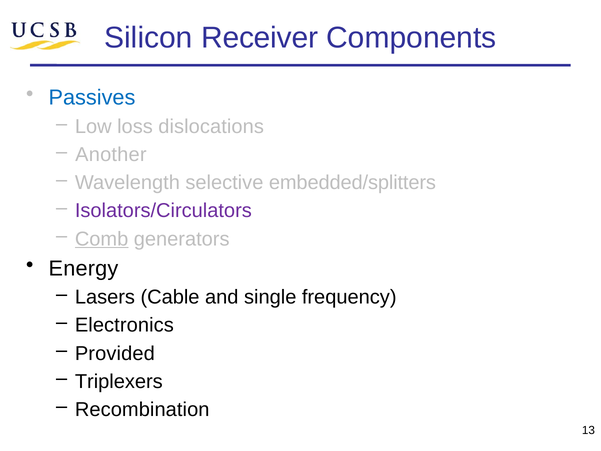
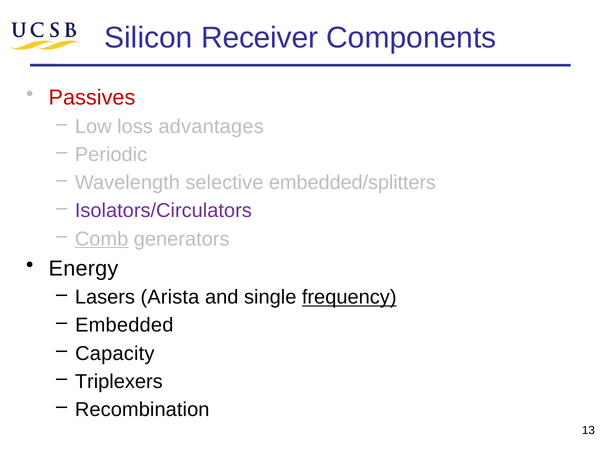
Passives colour: blue -> red
dislocations: dislocations -> advantages
Another: Another -> Periodic
Cable: Cable -> Arista
frequency underline: none -> present
Electronics: Electronics -> Embedded
Provided: Provided -> Capacity
